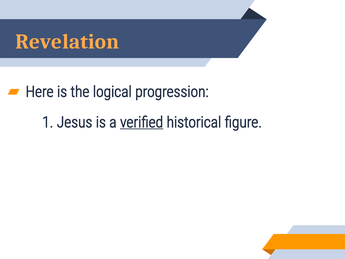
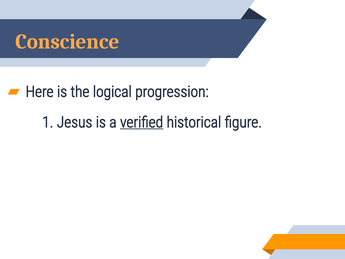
Revelation: Revelation -> Conscience
